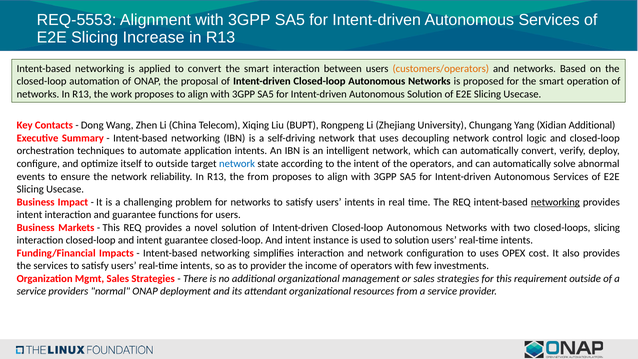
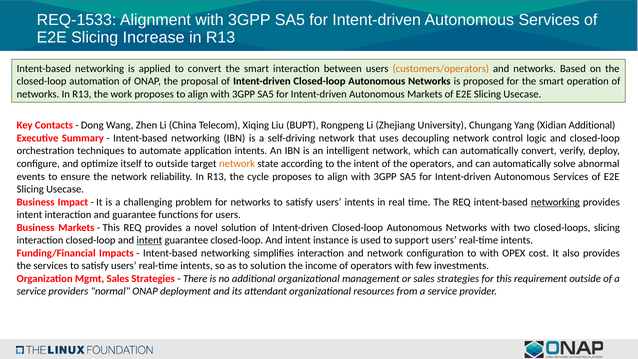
REQ-5553: REQ-5553 -> REQ-1533
Autonomous Solution: Solution -> Markets
network at (237, 164) colour: blue -> orange
the from: from -> cycle
intent at (149, 240) underline: none -> present
to solution: solution -> support
to uses: uses -> with
to provider: provider -> solution
